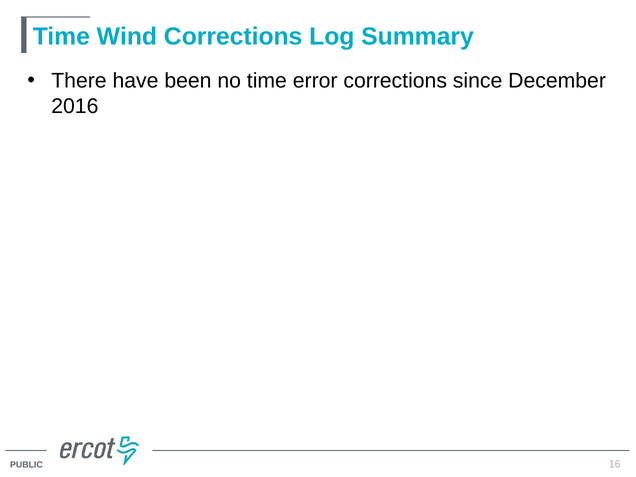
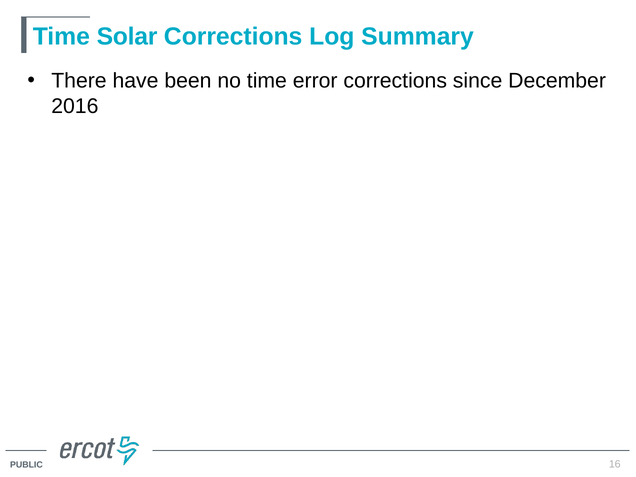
Wind: Wind -> Solar
